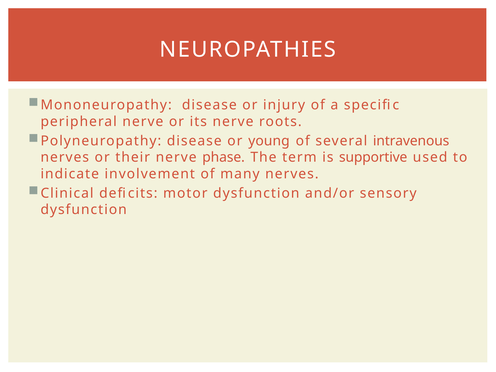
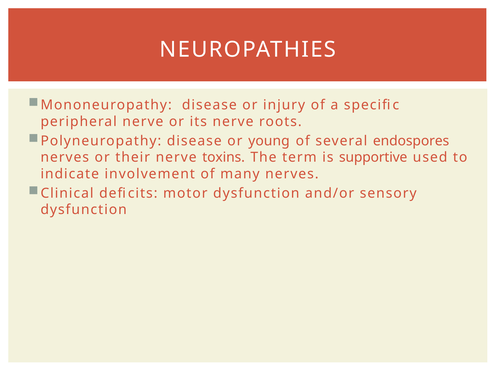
intravenous: intravenous -> endospores
phase: phase -> toxins
